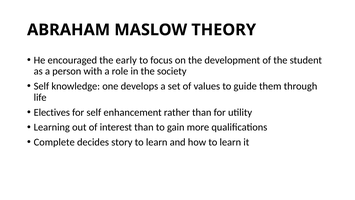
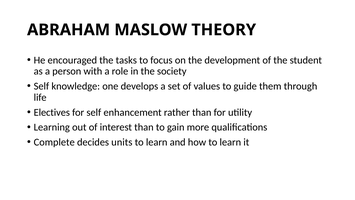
early: early -> tasks
story: story -> units
